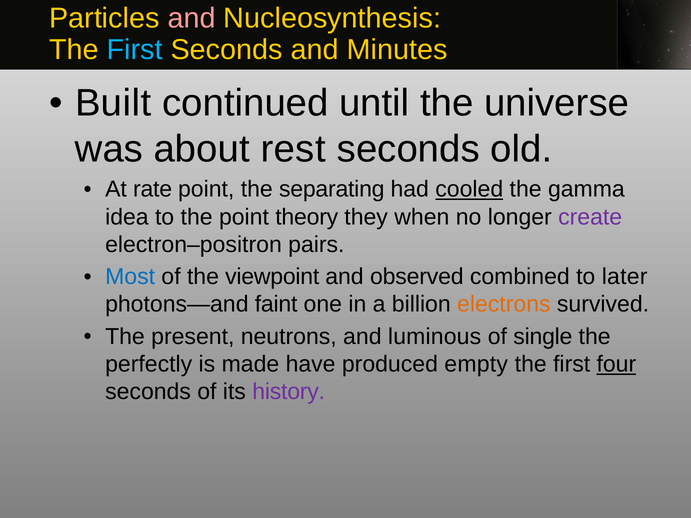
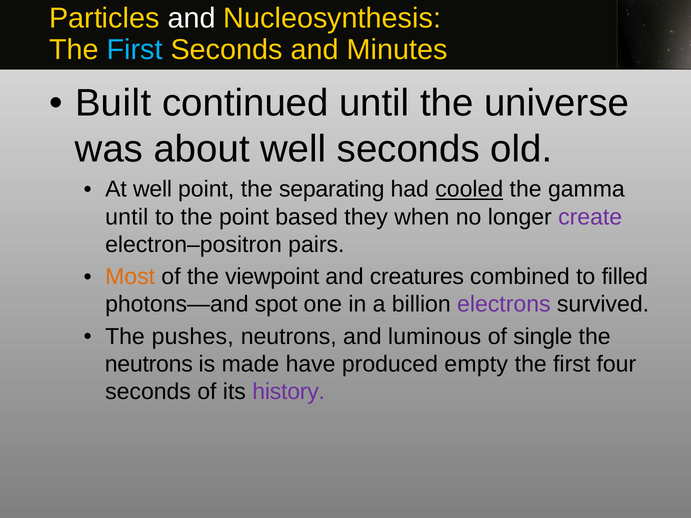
and at (192, 18) colour: pink -> white
about rest: rest -> well
At rate: rate -> well
idea at (127, 217): idea -> until
theory: theory -> based
Most colour: blue -> orange
observed: observed -> creatures
later: later -> filled
faint: faint -> spot
electrons colour: orange -> purple
present: present -> pushes
perfectly at (149, 364): perfectly -> neutrons
four underline: present -> none
